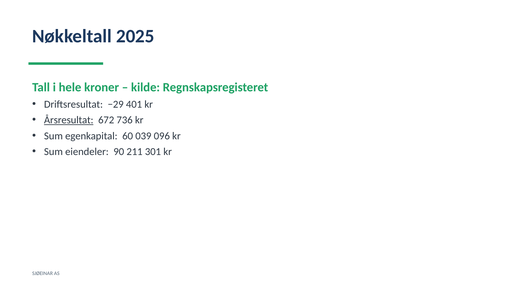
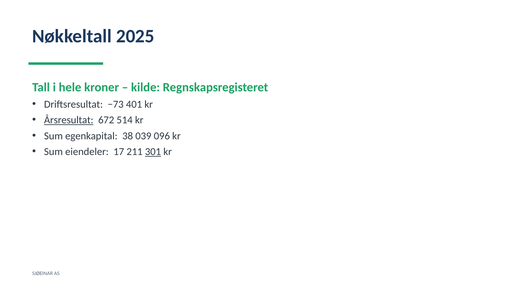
−29: −29 -> −73
736: 736 -> 514
60: 60 -> 38
90: 90 -> 17
301 underline: none -> present
